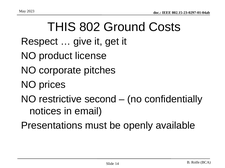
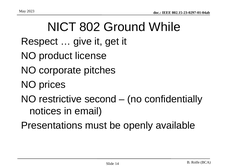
THIS: THIS -> NICT
Costs: Costs -> While
